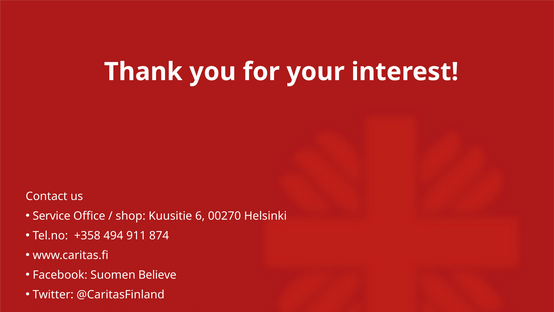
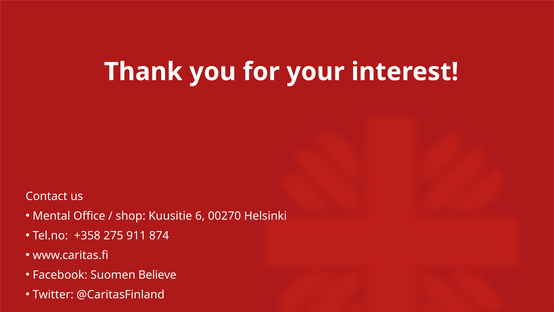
Service: Service -> Mental
494: 494 -> 275
